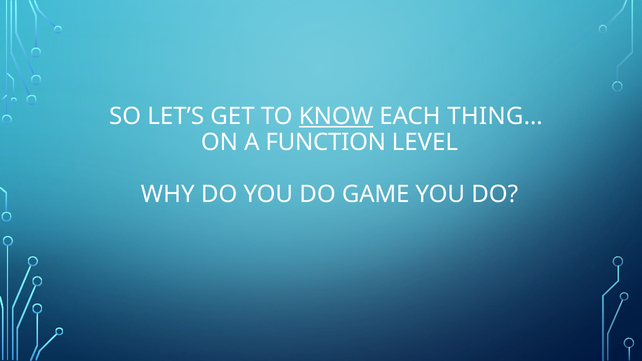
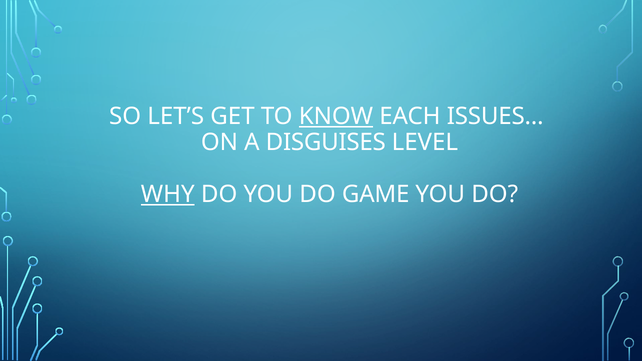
THING…: THING… -> ISSUES…
FUNCTION: FUNCTION -> DISGUISES
WHY underline: none -> present
